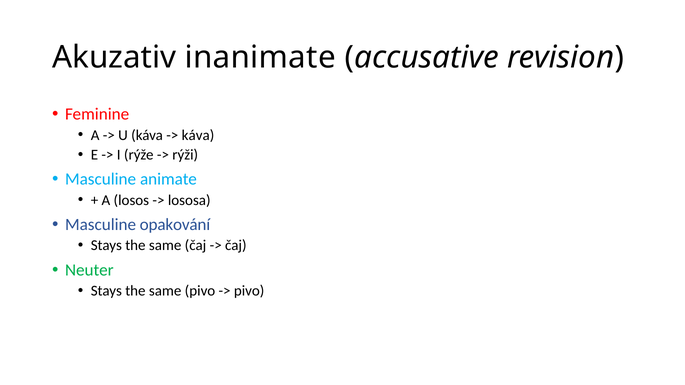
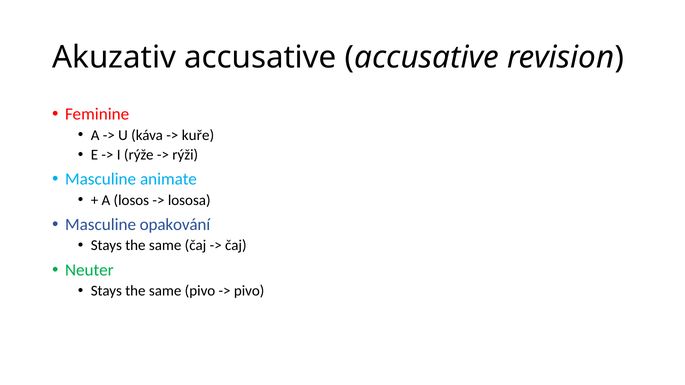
Akuzativ inanimate: inanimate -> accusative
káva at (198, 135): káva -> kuře
